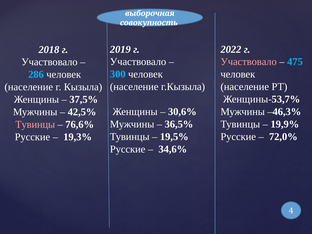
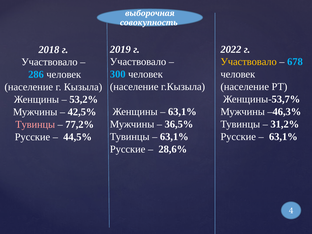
Участвовало at (249, 62) colour: pink -> yellow
475: 475 -> 678
37,5%: 37,5% -> 53,2%
30,6% at (182, 112): 30,6% -> 63,1%
19,9%: 19,9% -> 31,2%
76,6%: 76,6% -> 77,2%
19,5% at (174, 137): 19,5% -> 63,1%
72,0% at (283, 137): 72,0% -> 63,1%
19,3%: 19,3% -> 44,5%
34,6%: 34,6% -> 28,6%
